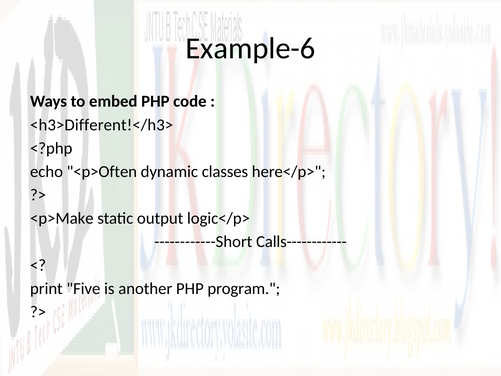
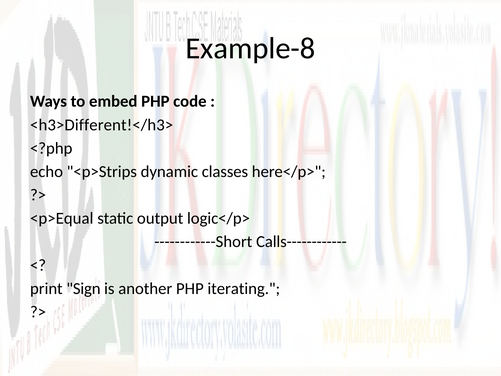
Example-6: Example-6 -> Example-8
<p>Often: <p>Often -> <p>Strips
<p>Make: <p>Make -> <p>Equal
Five: Five -> Sign
program: program -> iterating
